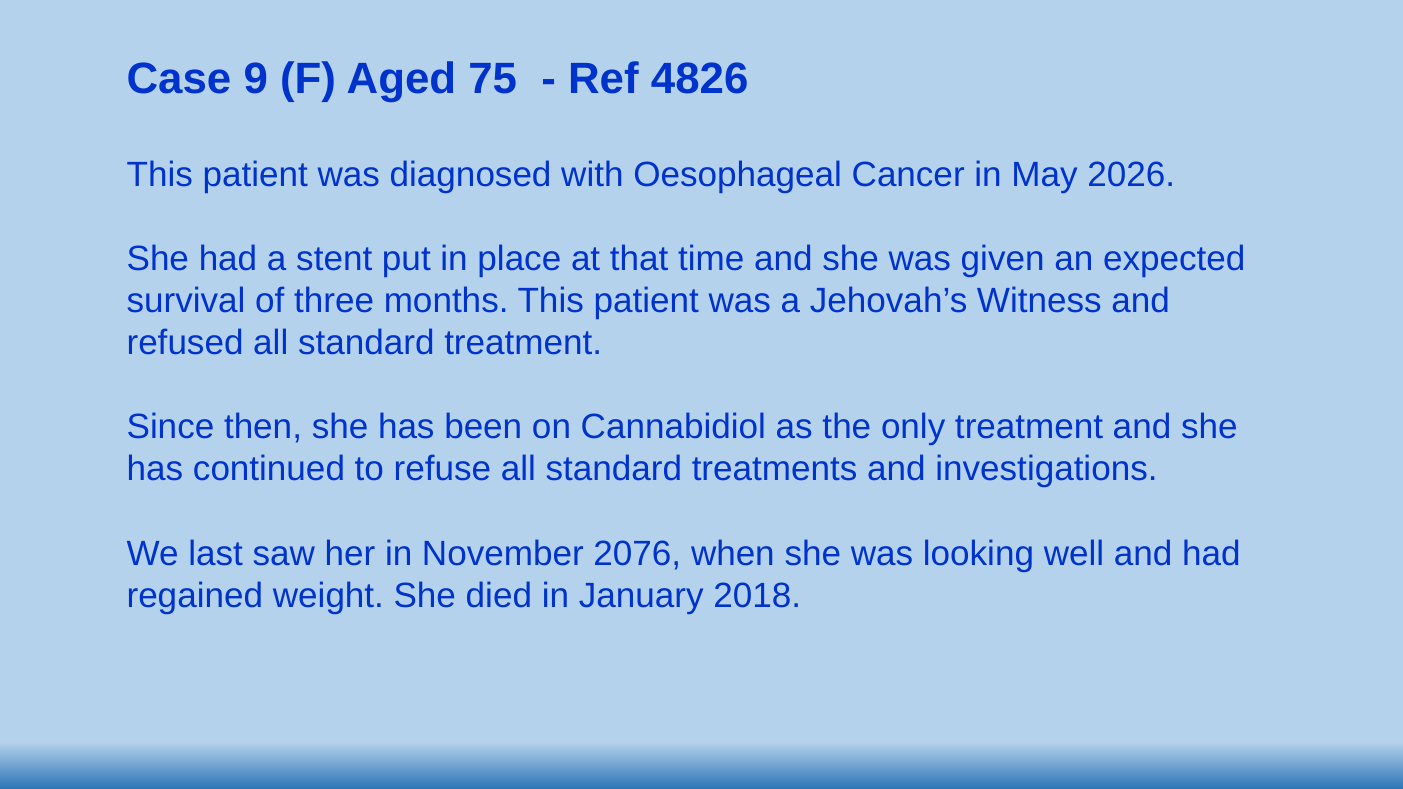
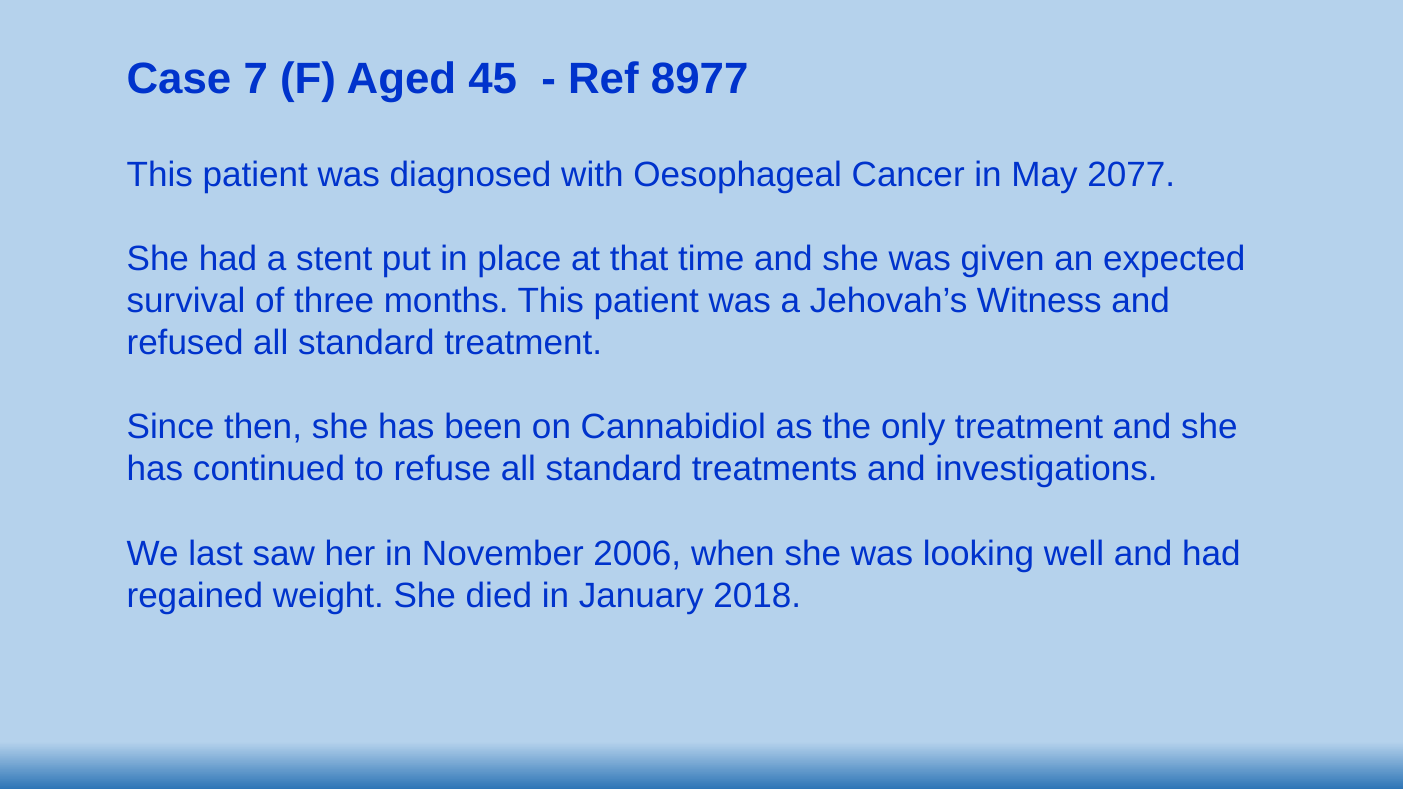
9: 9 -> 7
75: 75 -> 45
4826: 4826 -> 8977
2026: 2026 -> 2077
2076: 2076 -> 2006
